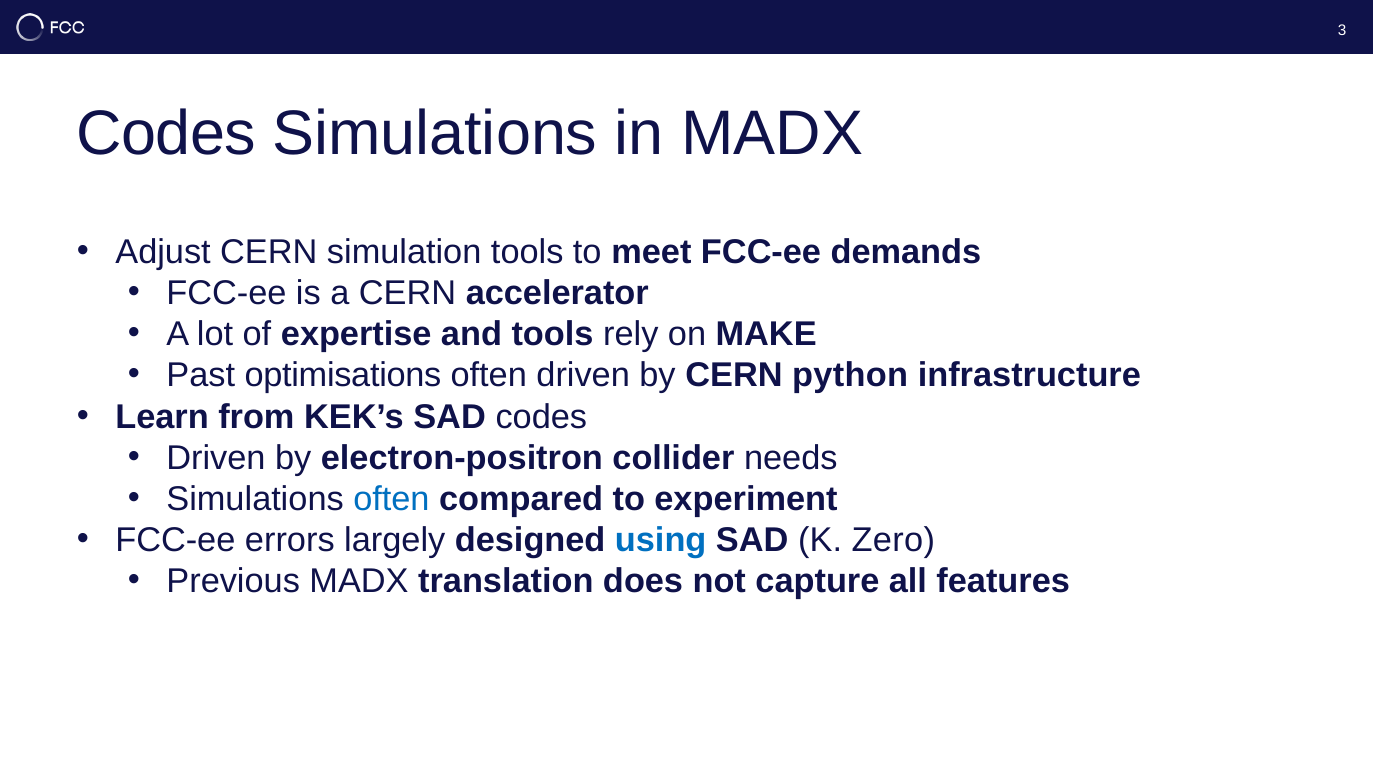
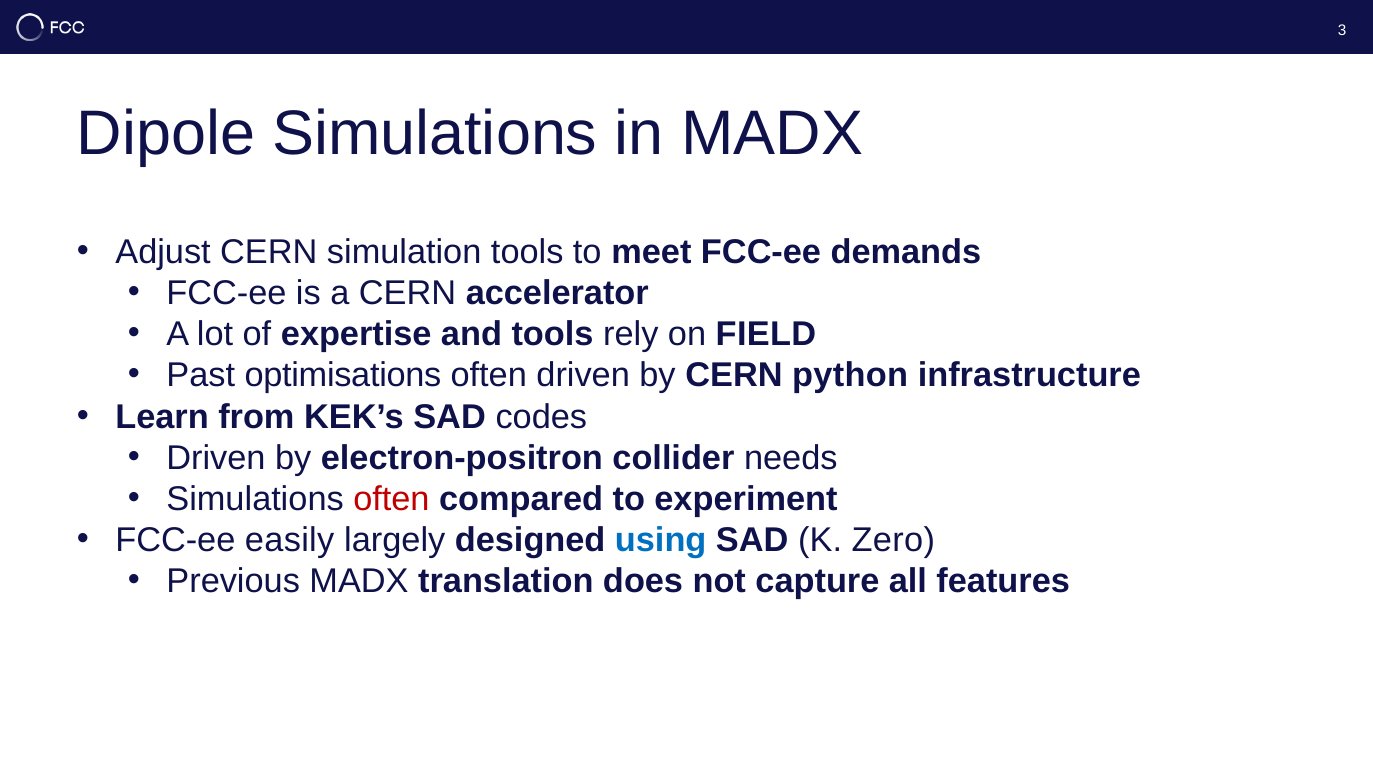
Codes at (166, 134): Codes -> Dipole
MAKE: MAKE -> FIELD
often at (391, 499) colour: blue -> red
errors: errors -> easily
